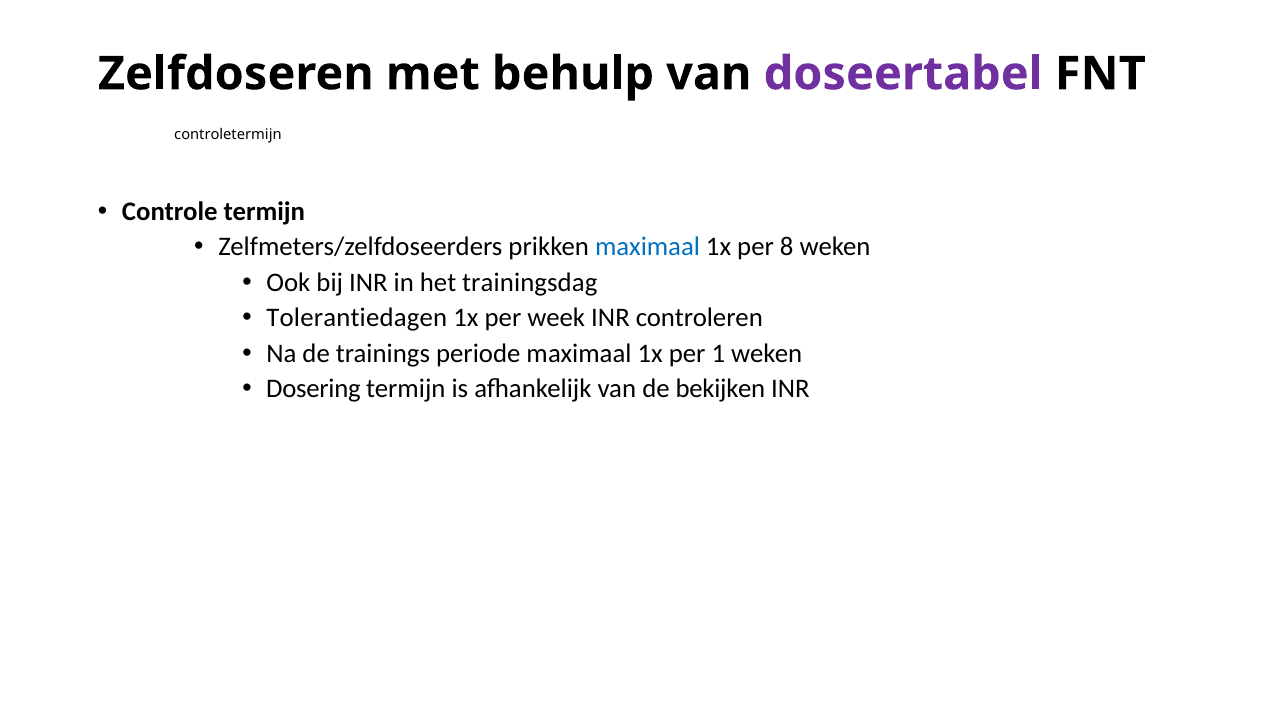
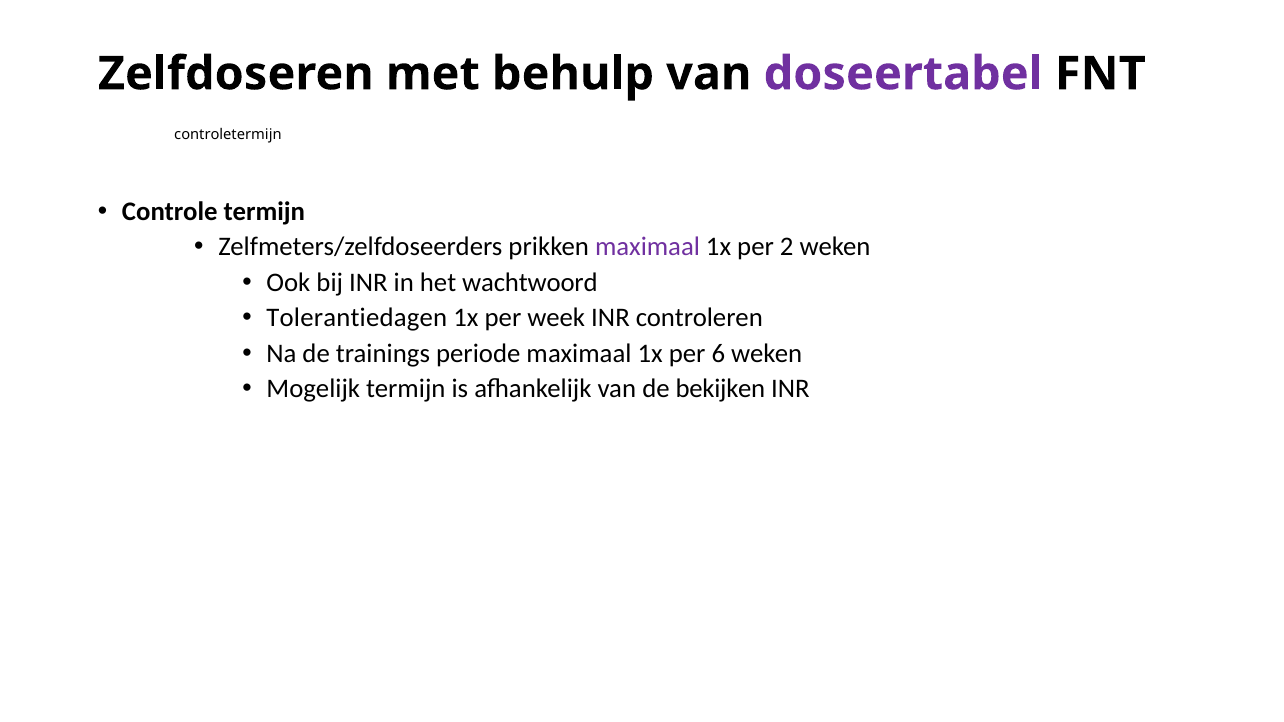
maximaal at (647, 247) colour: blue -> purple
8: 8 -> 2
trainingsdag: trainingsdag -> wachtwoord
1: 1 -> 6
Dosering: Dosering -> Mogelijk
